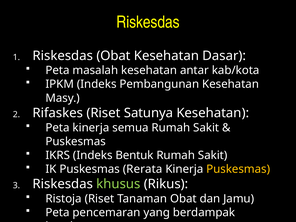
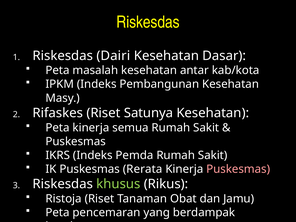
Riskesdas Obat: Obat -> Dairi
Bentuk: Bentuk -> Pemda
Puskesmas at (238, 169) colour: yellow -> pink
